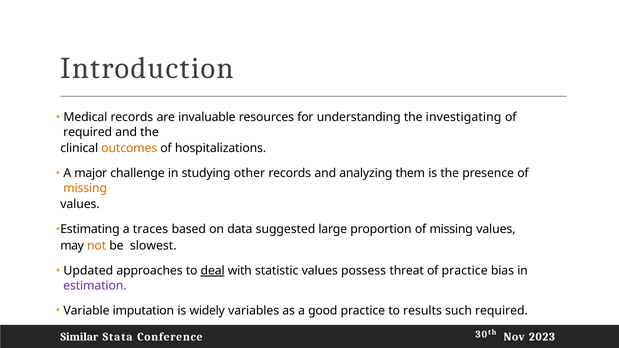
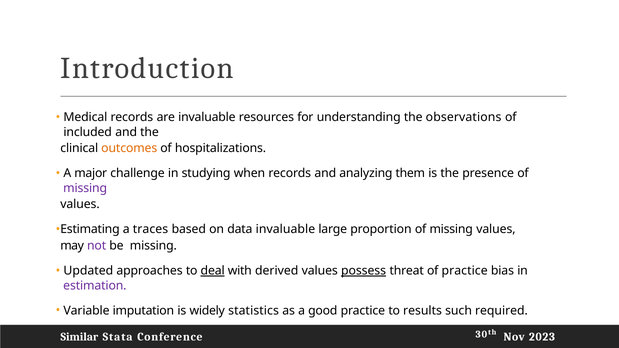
investigating: investigating -> observations
required at (88, 132): required -> included
other: other -> when
missing at (85, 188) colour: orange -> purple
data suggested: suggested -> invaluable
not colour: orange -> purple
be slowest: slowest -> missing
statistic: statistic -> derived
possess underline: none -> present
variables: variables -> statistics
